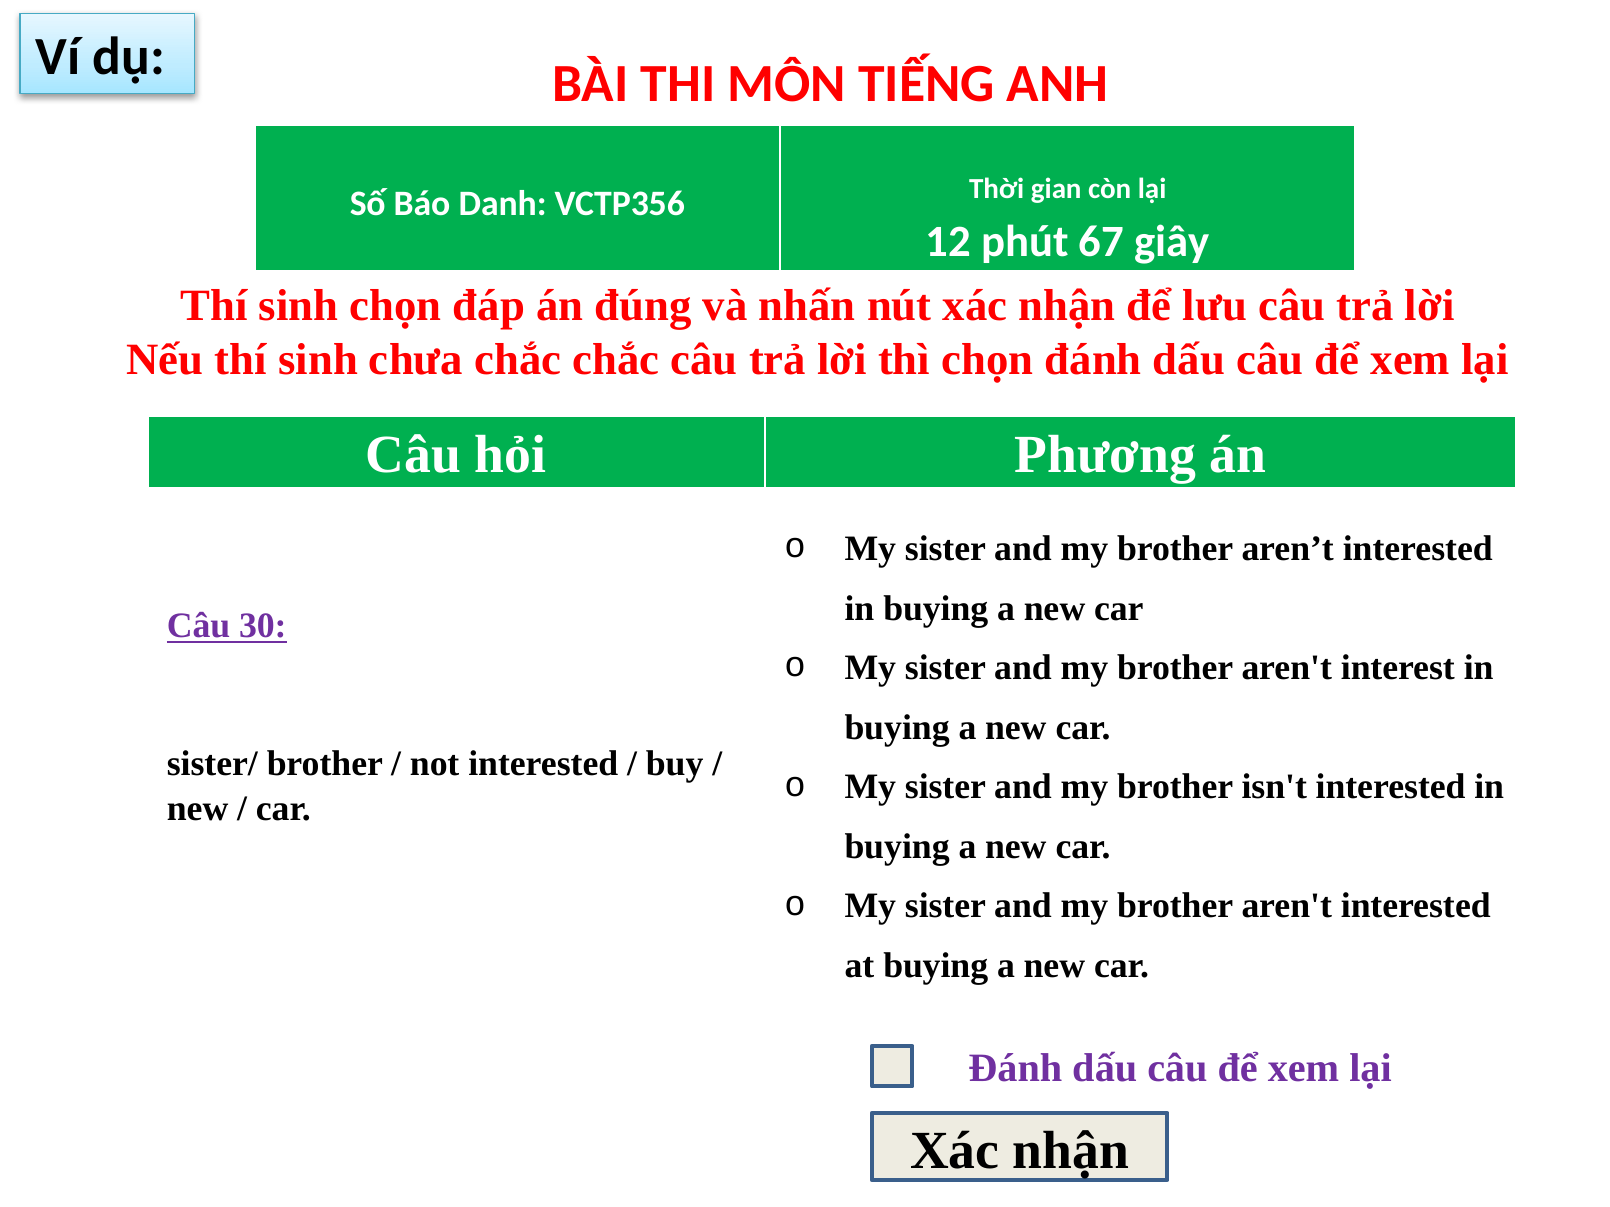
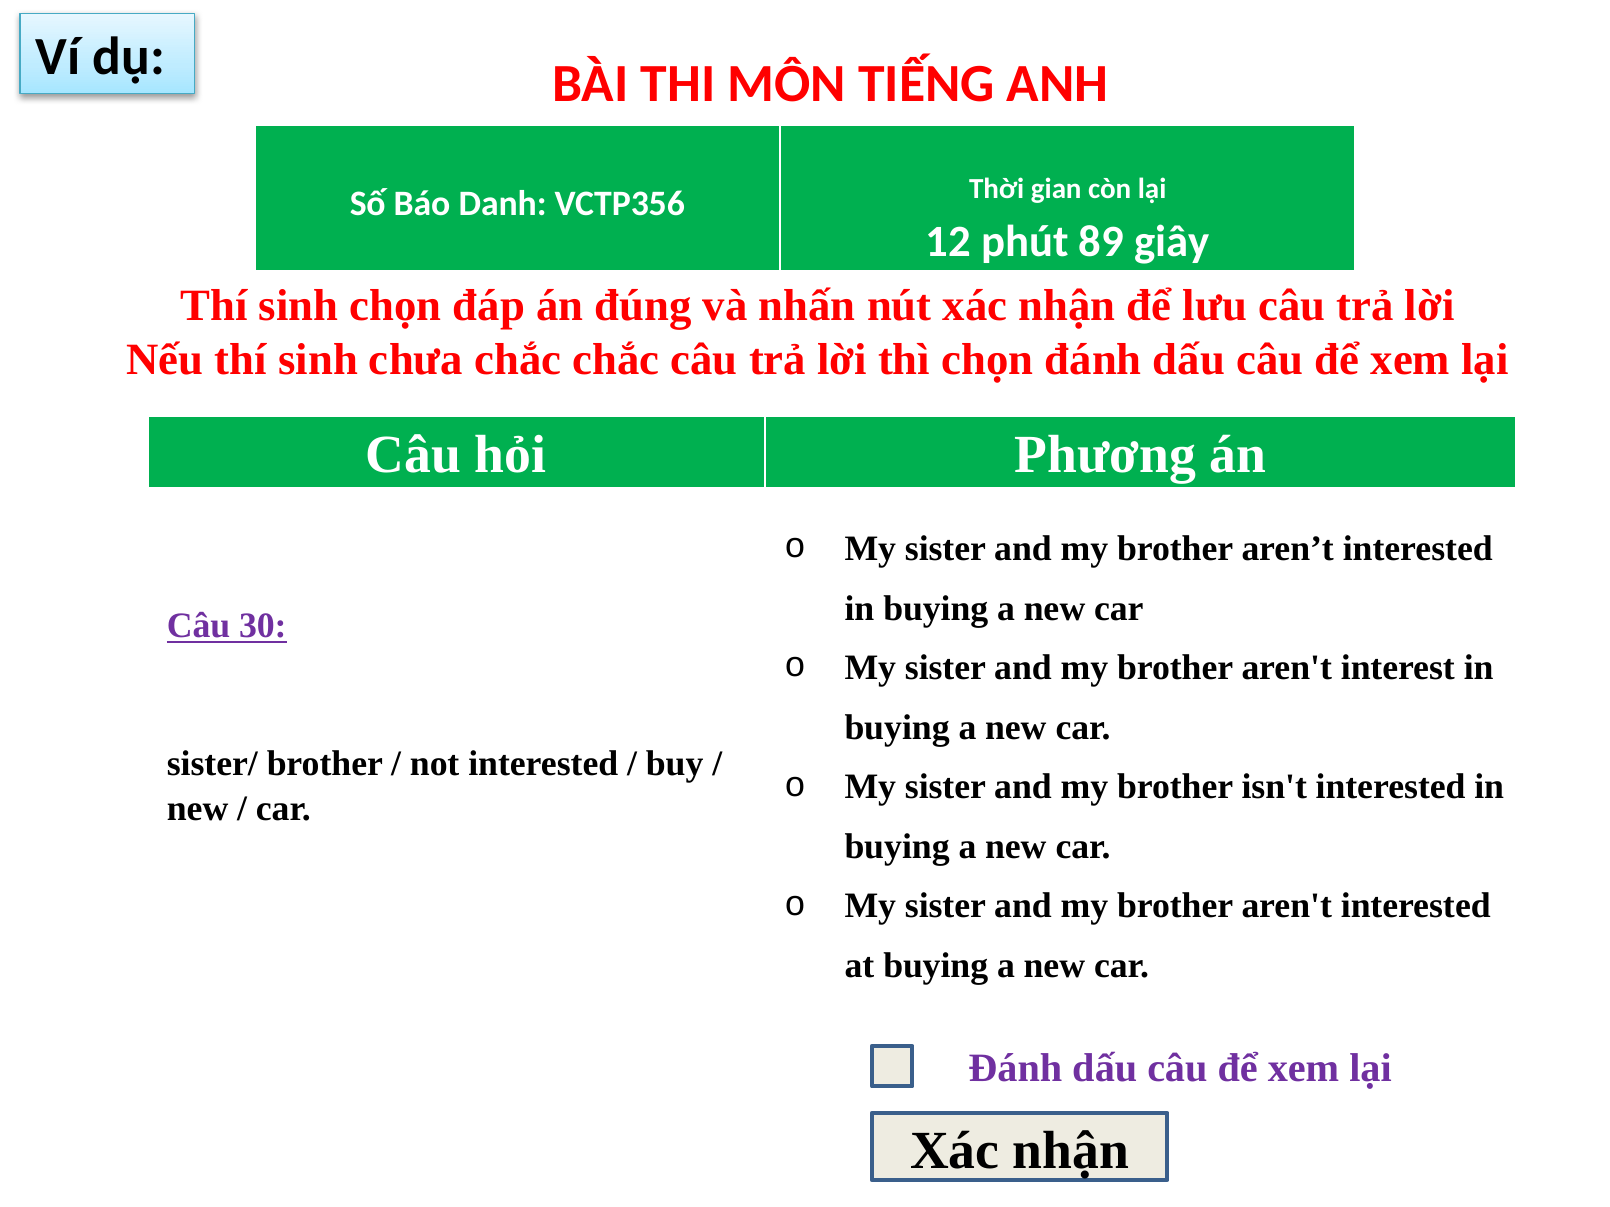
67: 67 -> 89
